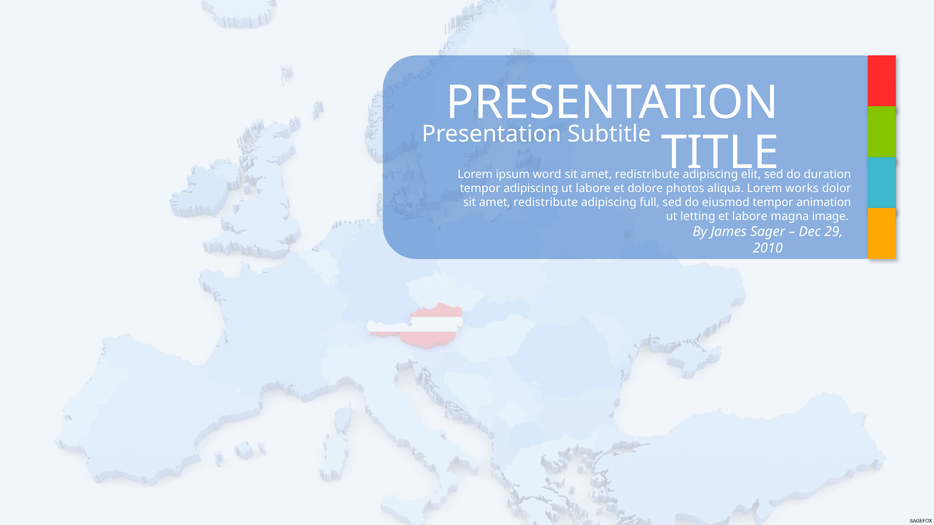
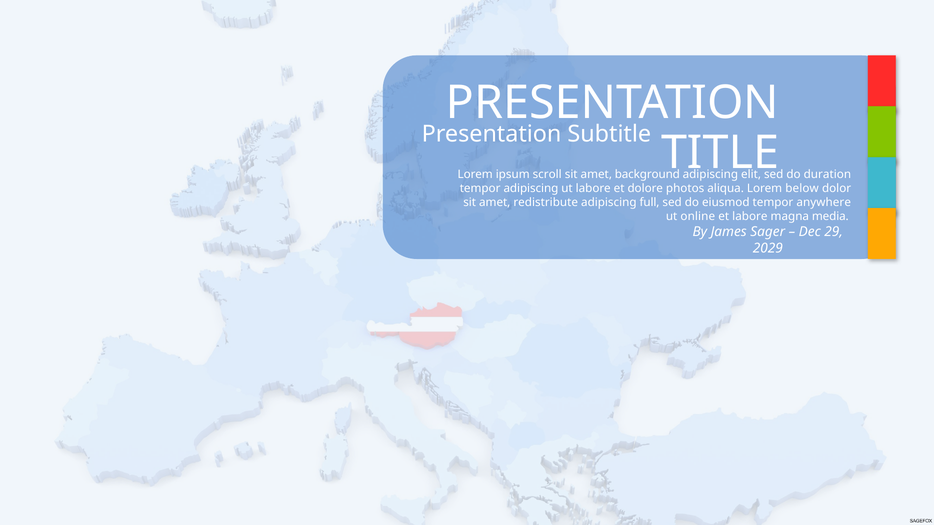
word: word -> scroll
redistribute at (647, 175): redistribute -> background
works: works -> below
animation: animation -> anywhere
letting: letting -> online
image: image -> media
2010: 2010 -> 2029
